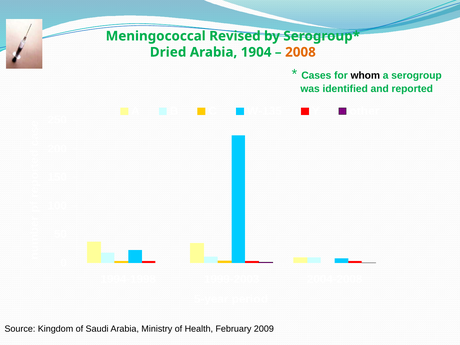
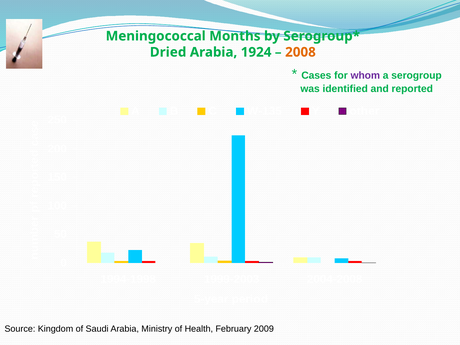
Revised: Revised -> Months
1904: 1904 -> 1924
whom colour: black -> purple
